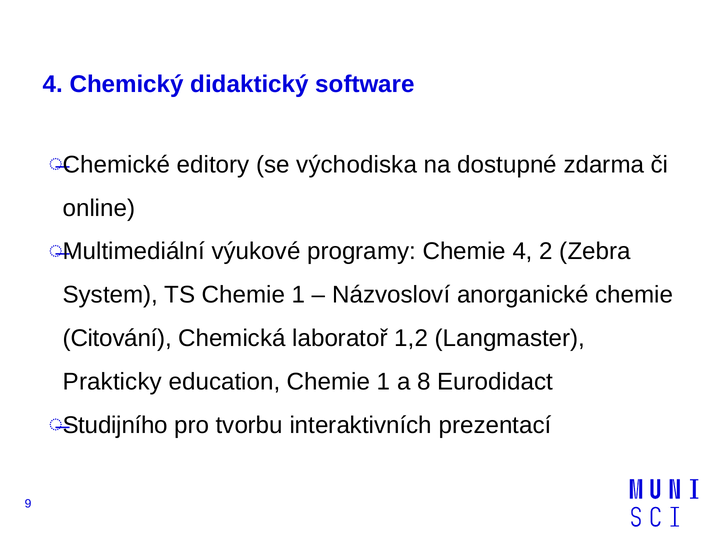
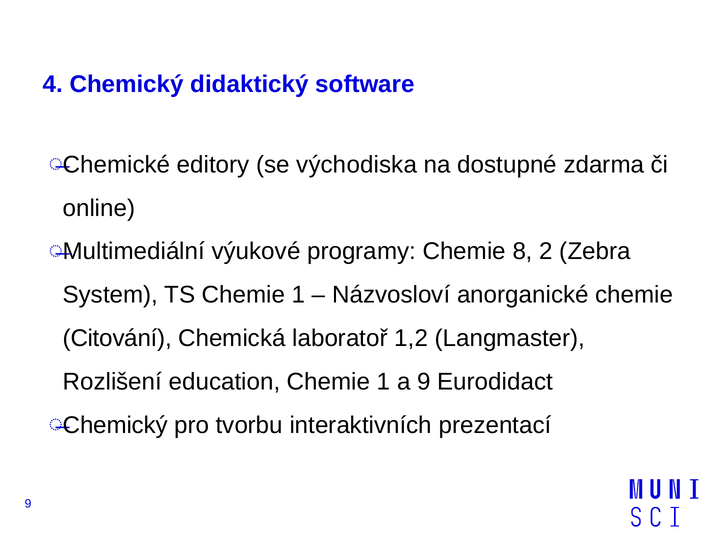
Chemie 4: 4 -> 8
Prakticky: Prakticky -> Rozlišení
a 8: 8 -> 9
Studijního at (115, 426): Studijního -> Chemický
